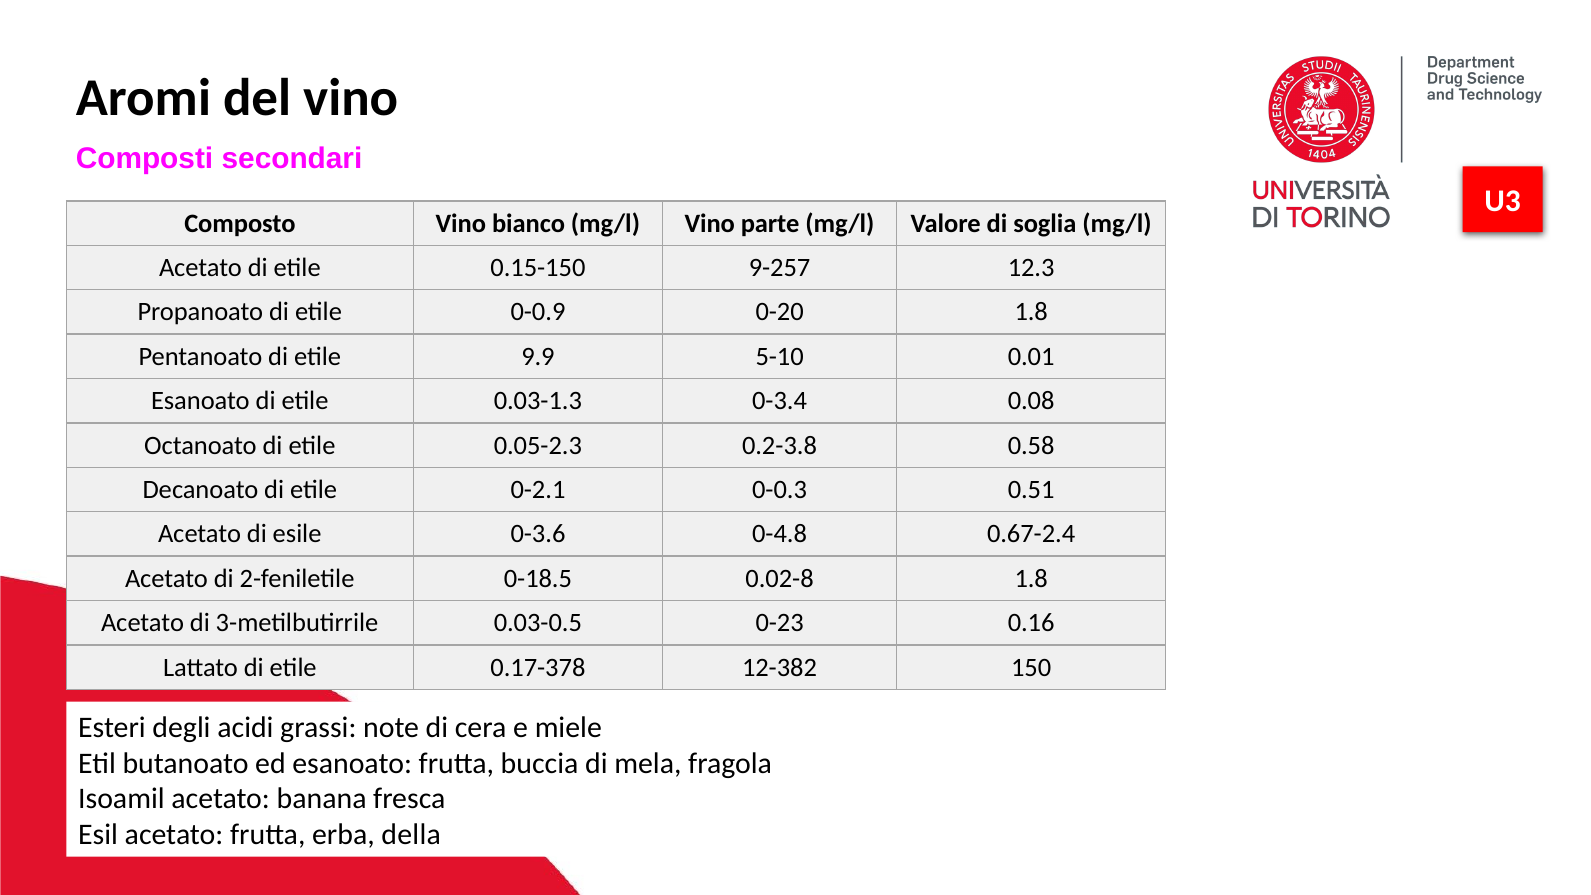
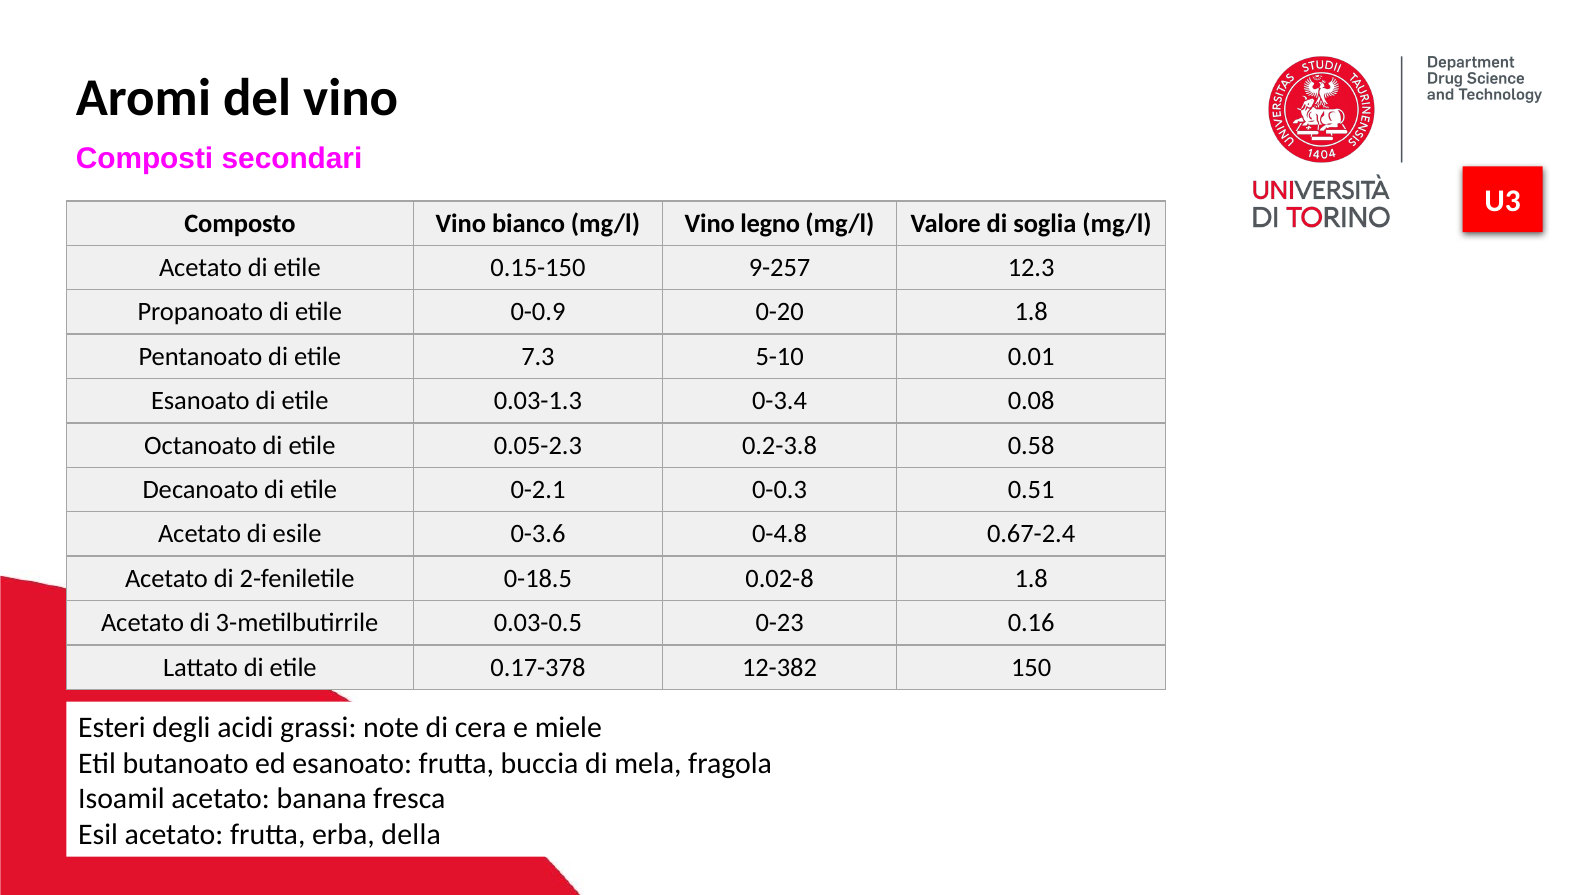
parte: parte -> legno
9.9: 9.9 -> 7.3
